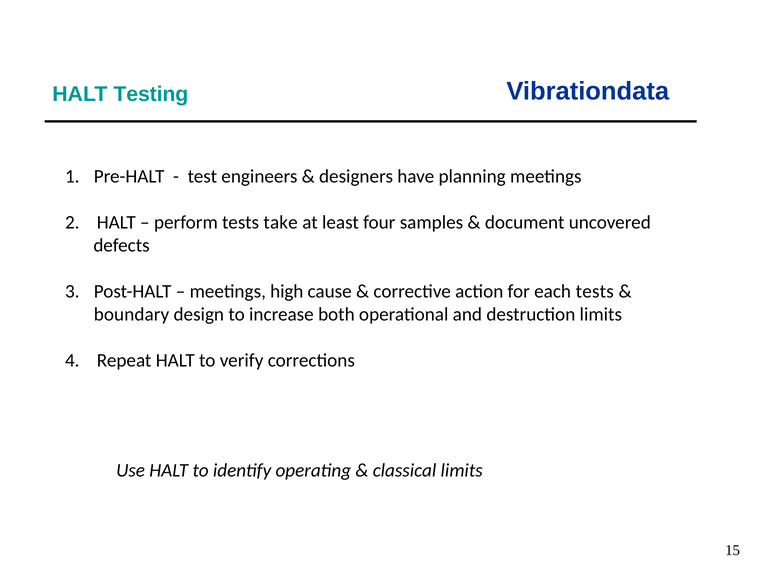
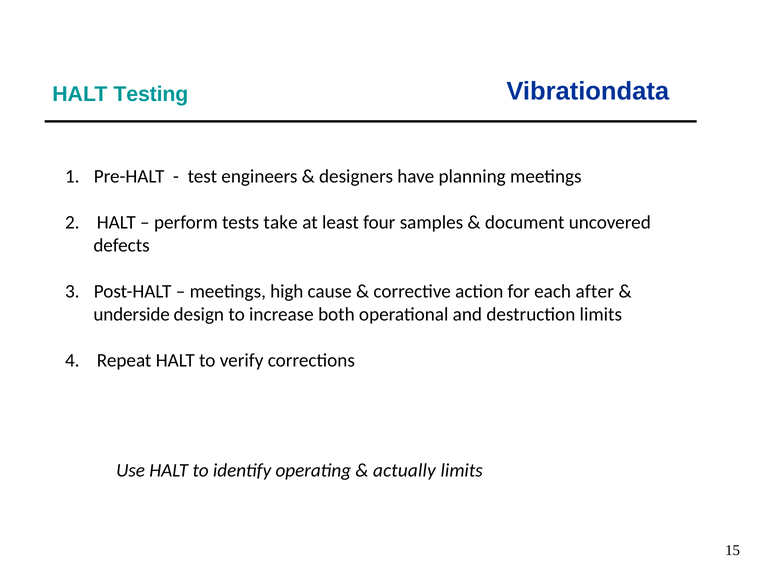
each tests: tests -> after
boundary: boundary -> underside
classical: classical -> actually
